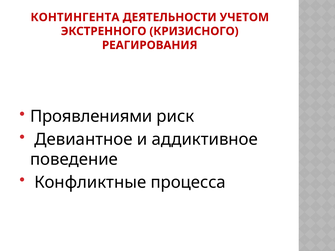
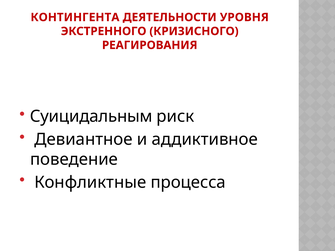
УЧЕТОМ: УЧЕТОМ -> УРОВНЯ
Проявлениями: Проявлениями -> Суицидальным
